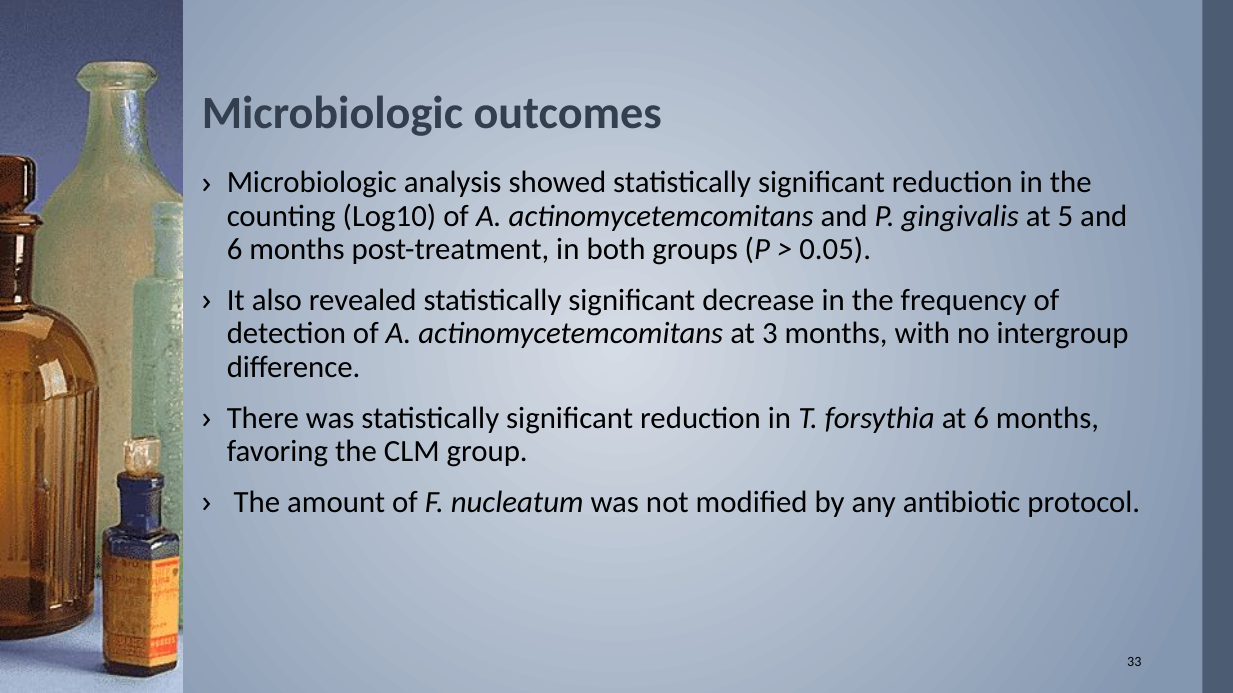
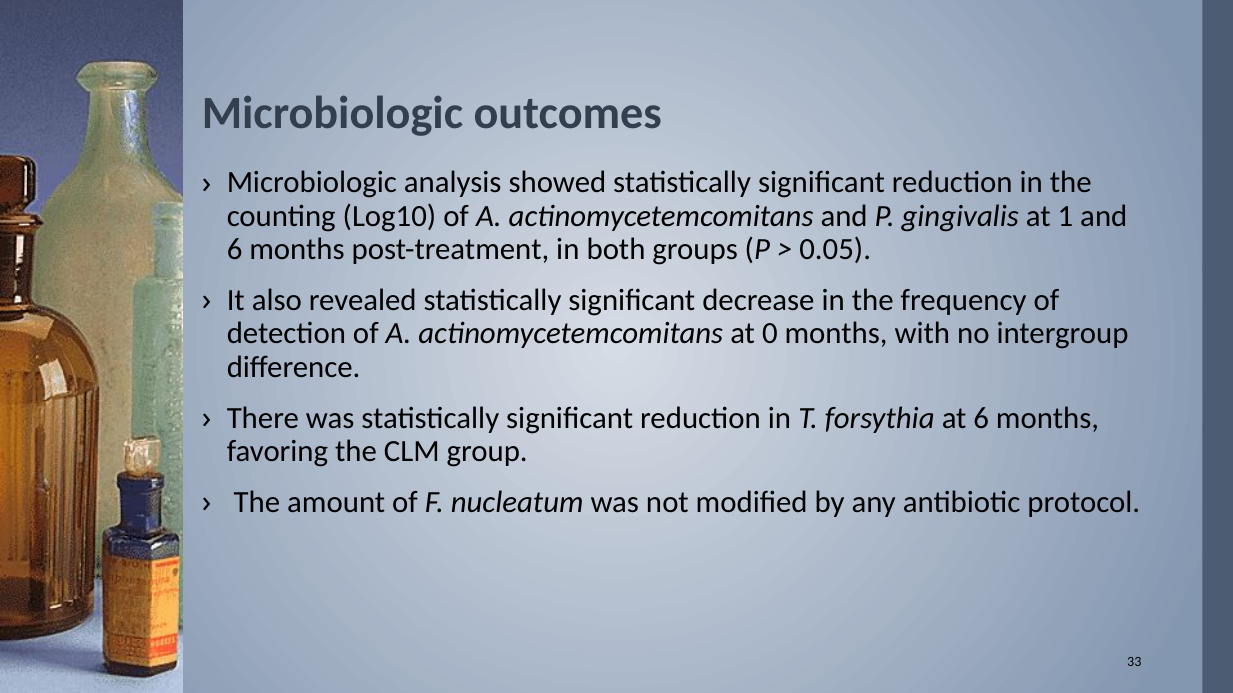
5: 5 -> 1
3: 3 -> 0
